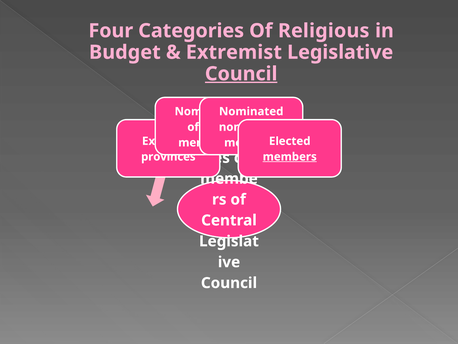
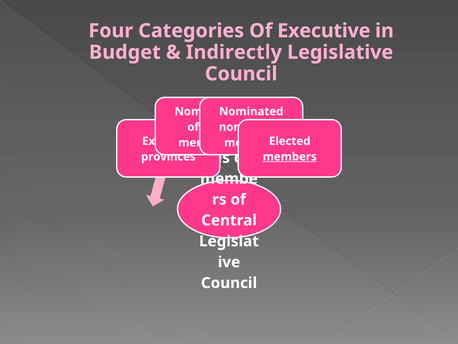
Religious: Religious -> Executive
Extremist: Extremist -> Indirectly
Council at (241, 74) underline: present -> none
